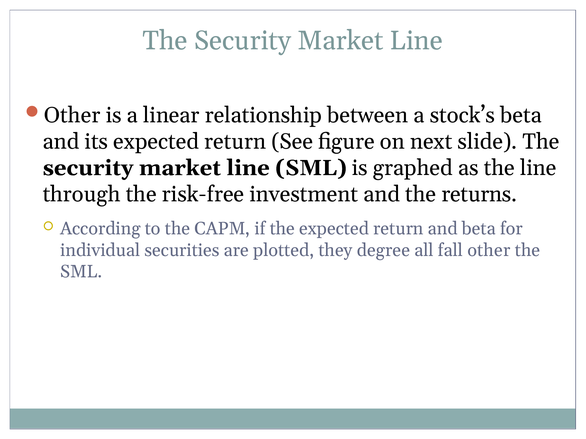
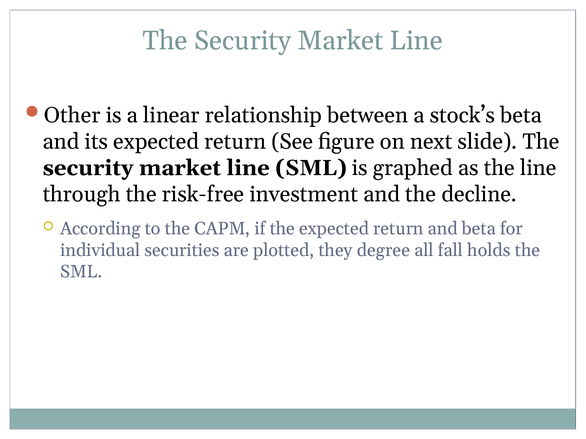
returns: returns -> decline
fall other: other -> holds
